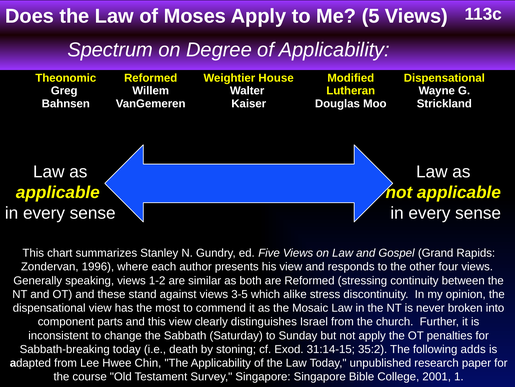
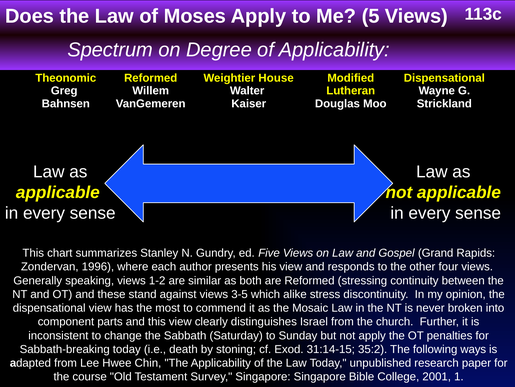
adds: adds -> ways
